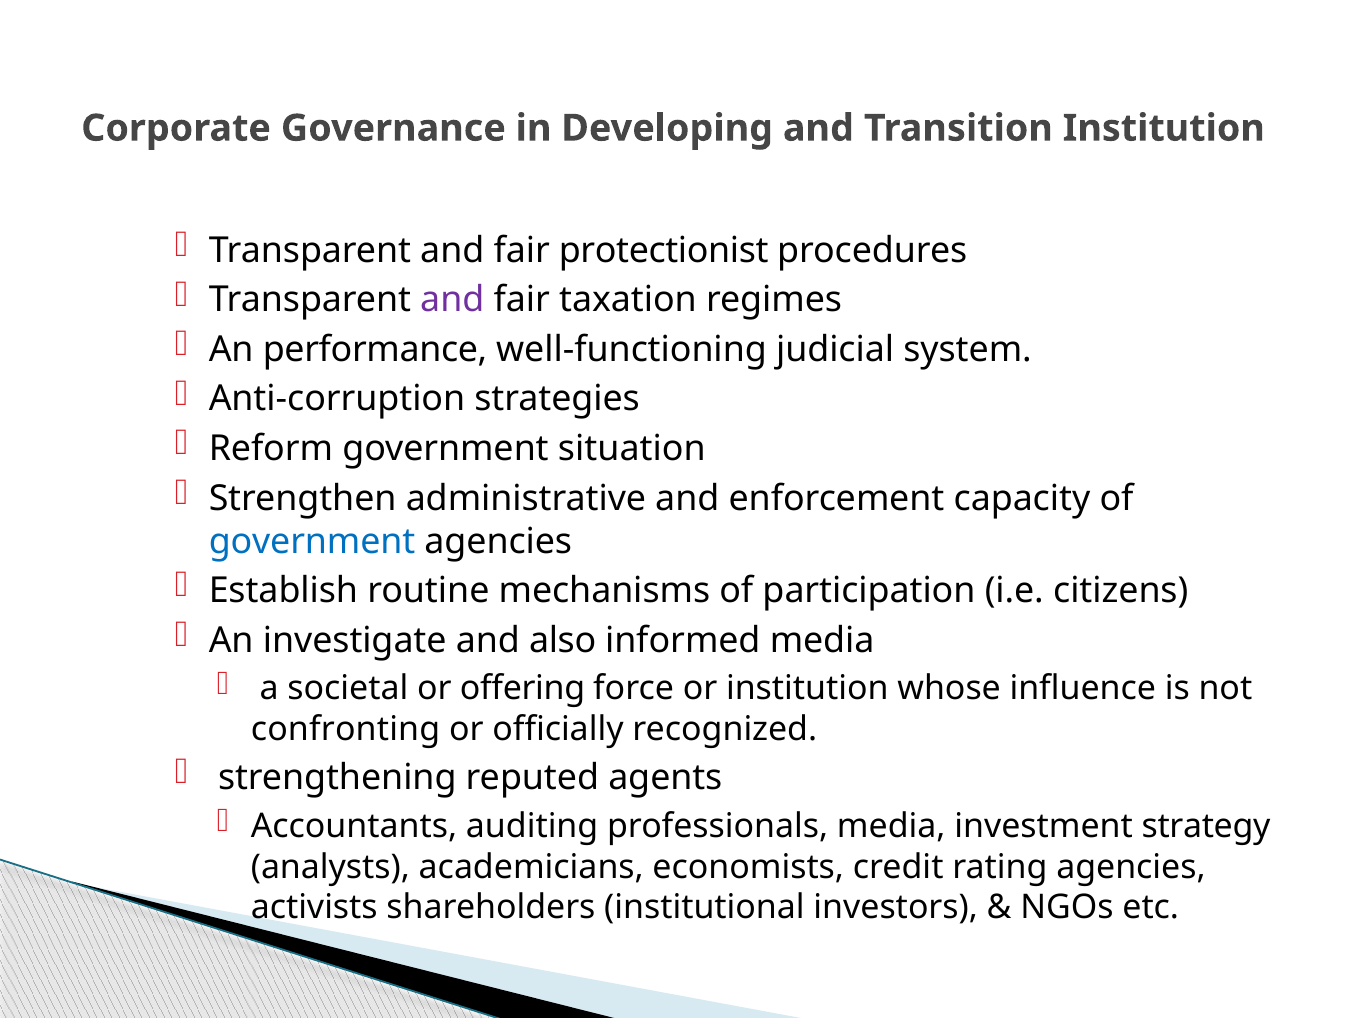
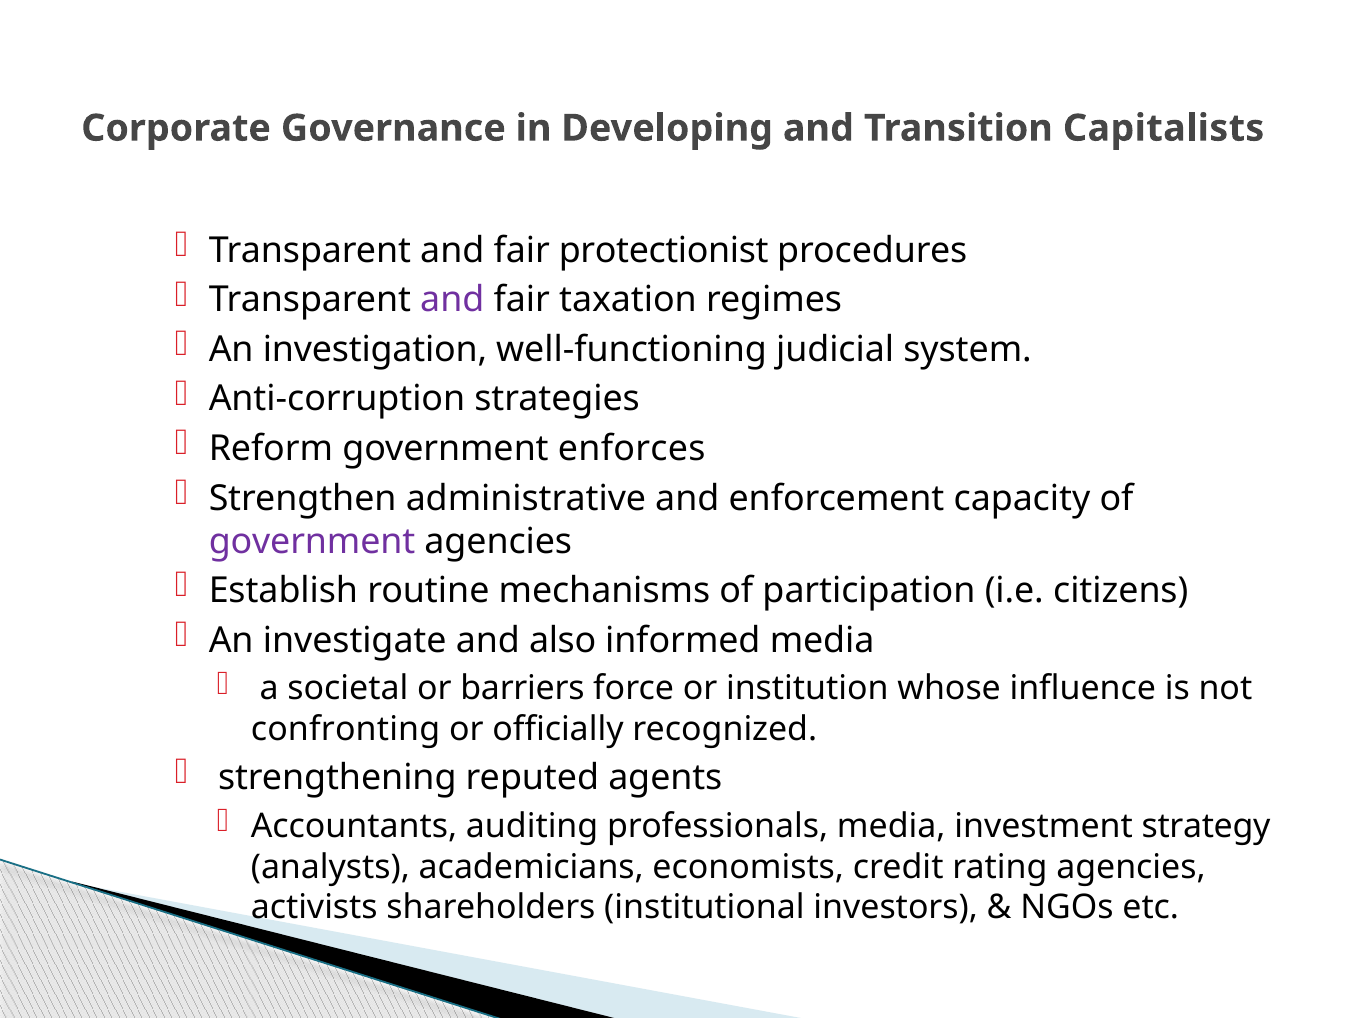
Transition Institution: Institution -> Capitalists
performance: performance -> investigation
situation: situation -> enforces
government at (312, 541) colour: blue -> purple
offering: offering -> barriers
